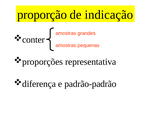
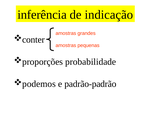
proporção: proporção -> inferência
representativa: representativa -> probabilidade
diferença: diferença -> podemos
